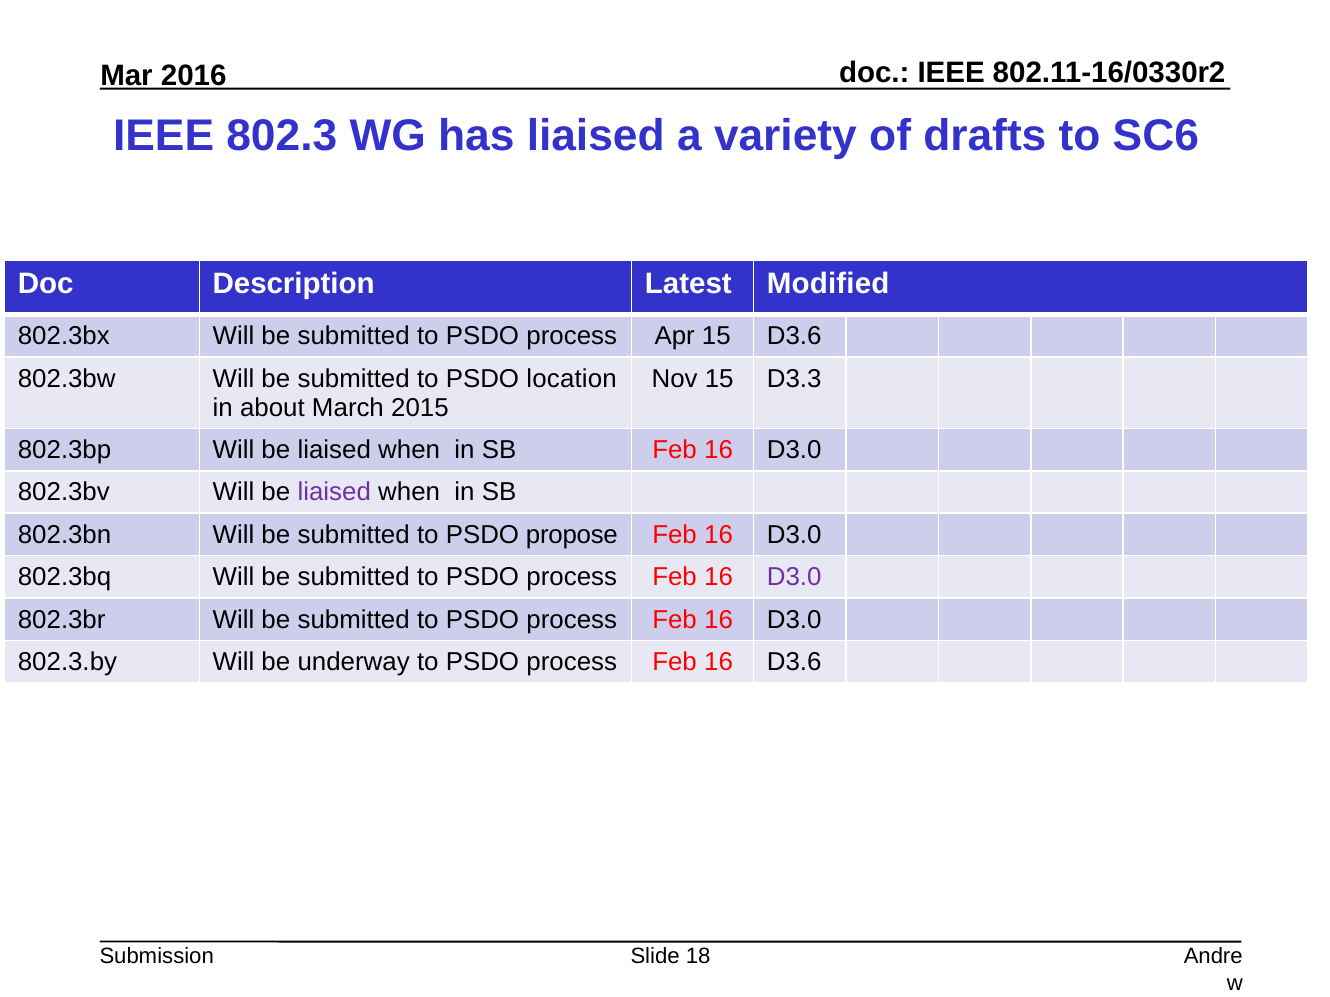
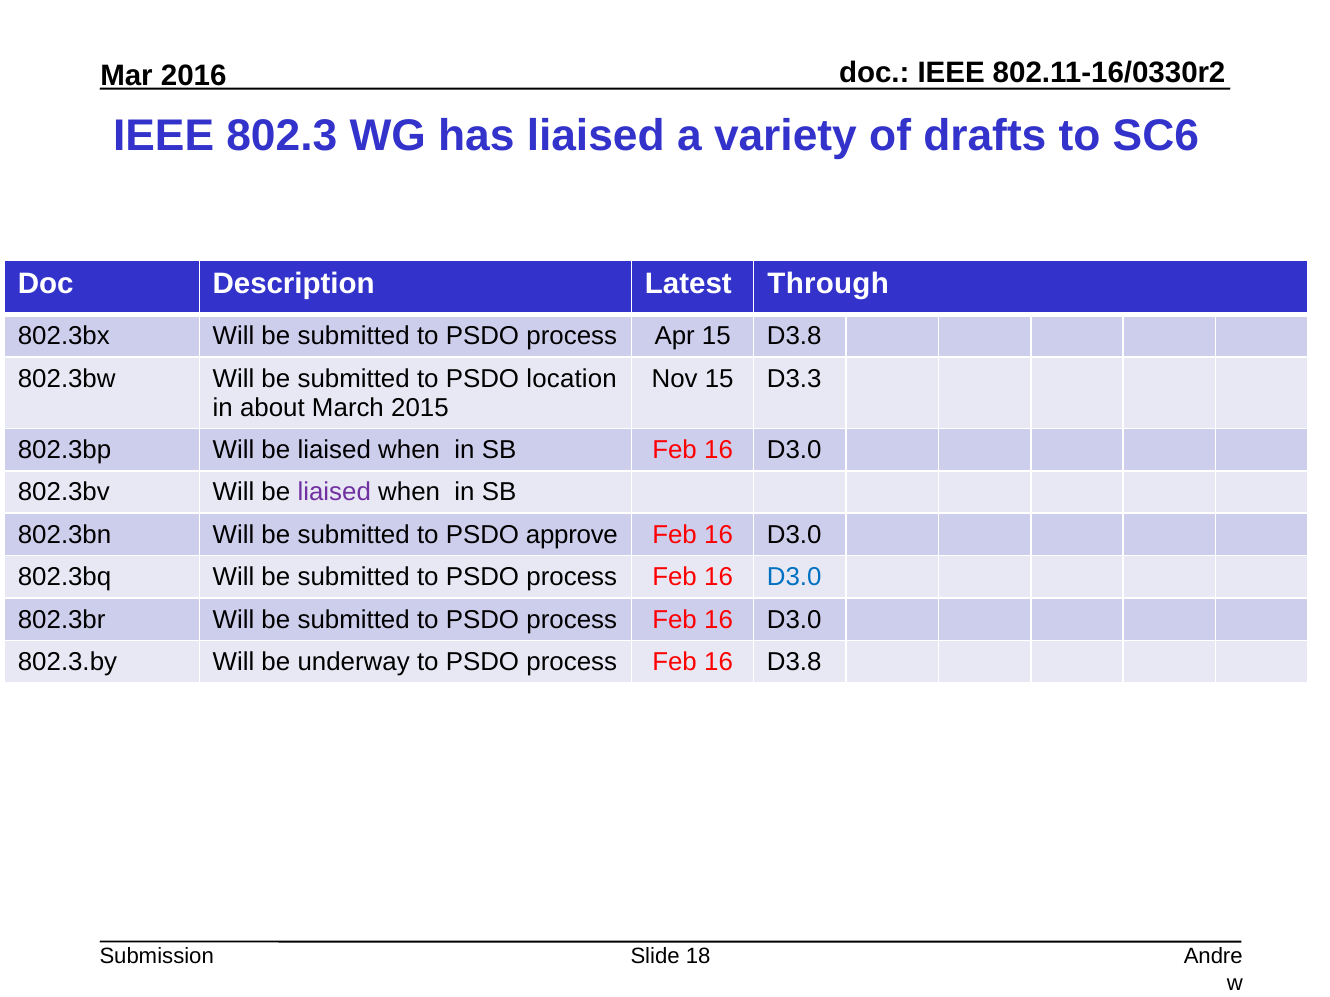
Modified: Modified -> Through
15 D3.6: D3.6 -> D3.8
propose: propose -> approve
D3.0 at (794, 578) colour: purple -> blue
16 D3.6: D3.6 -> D3.8
